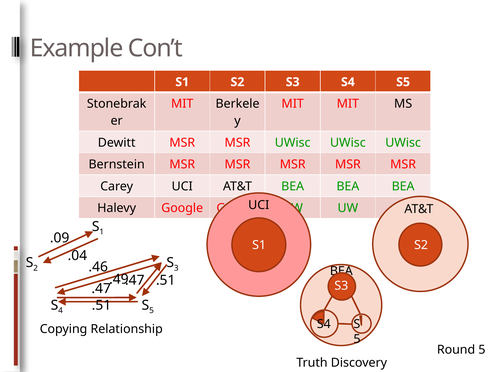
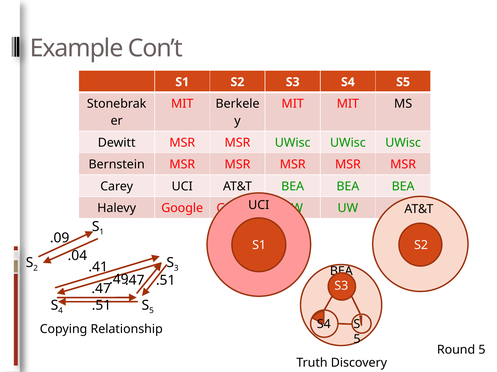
.46: .46 -> .41
